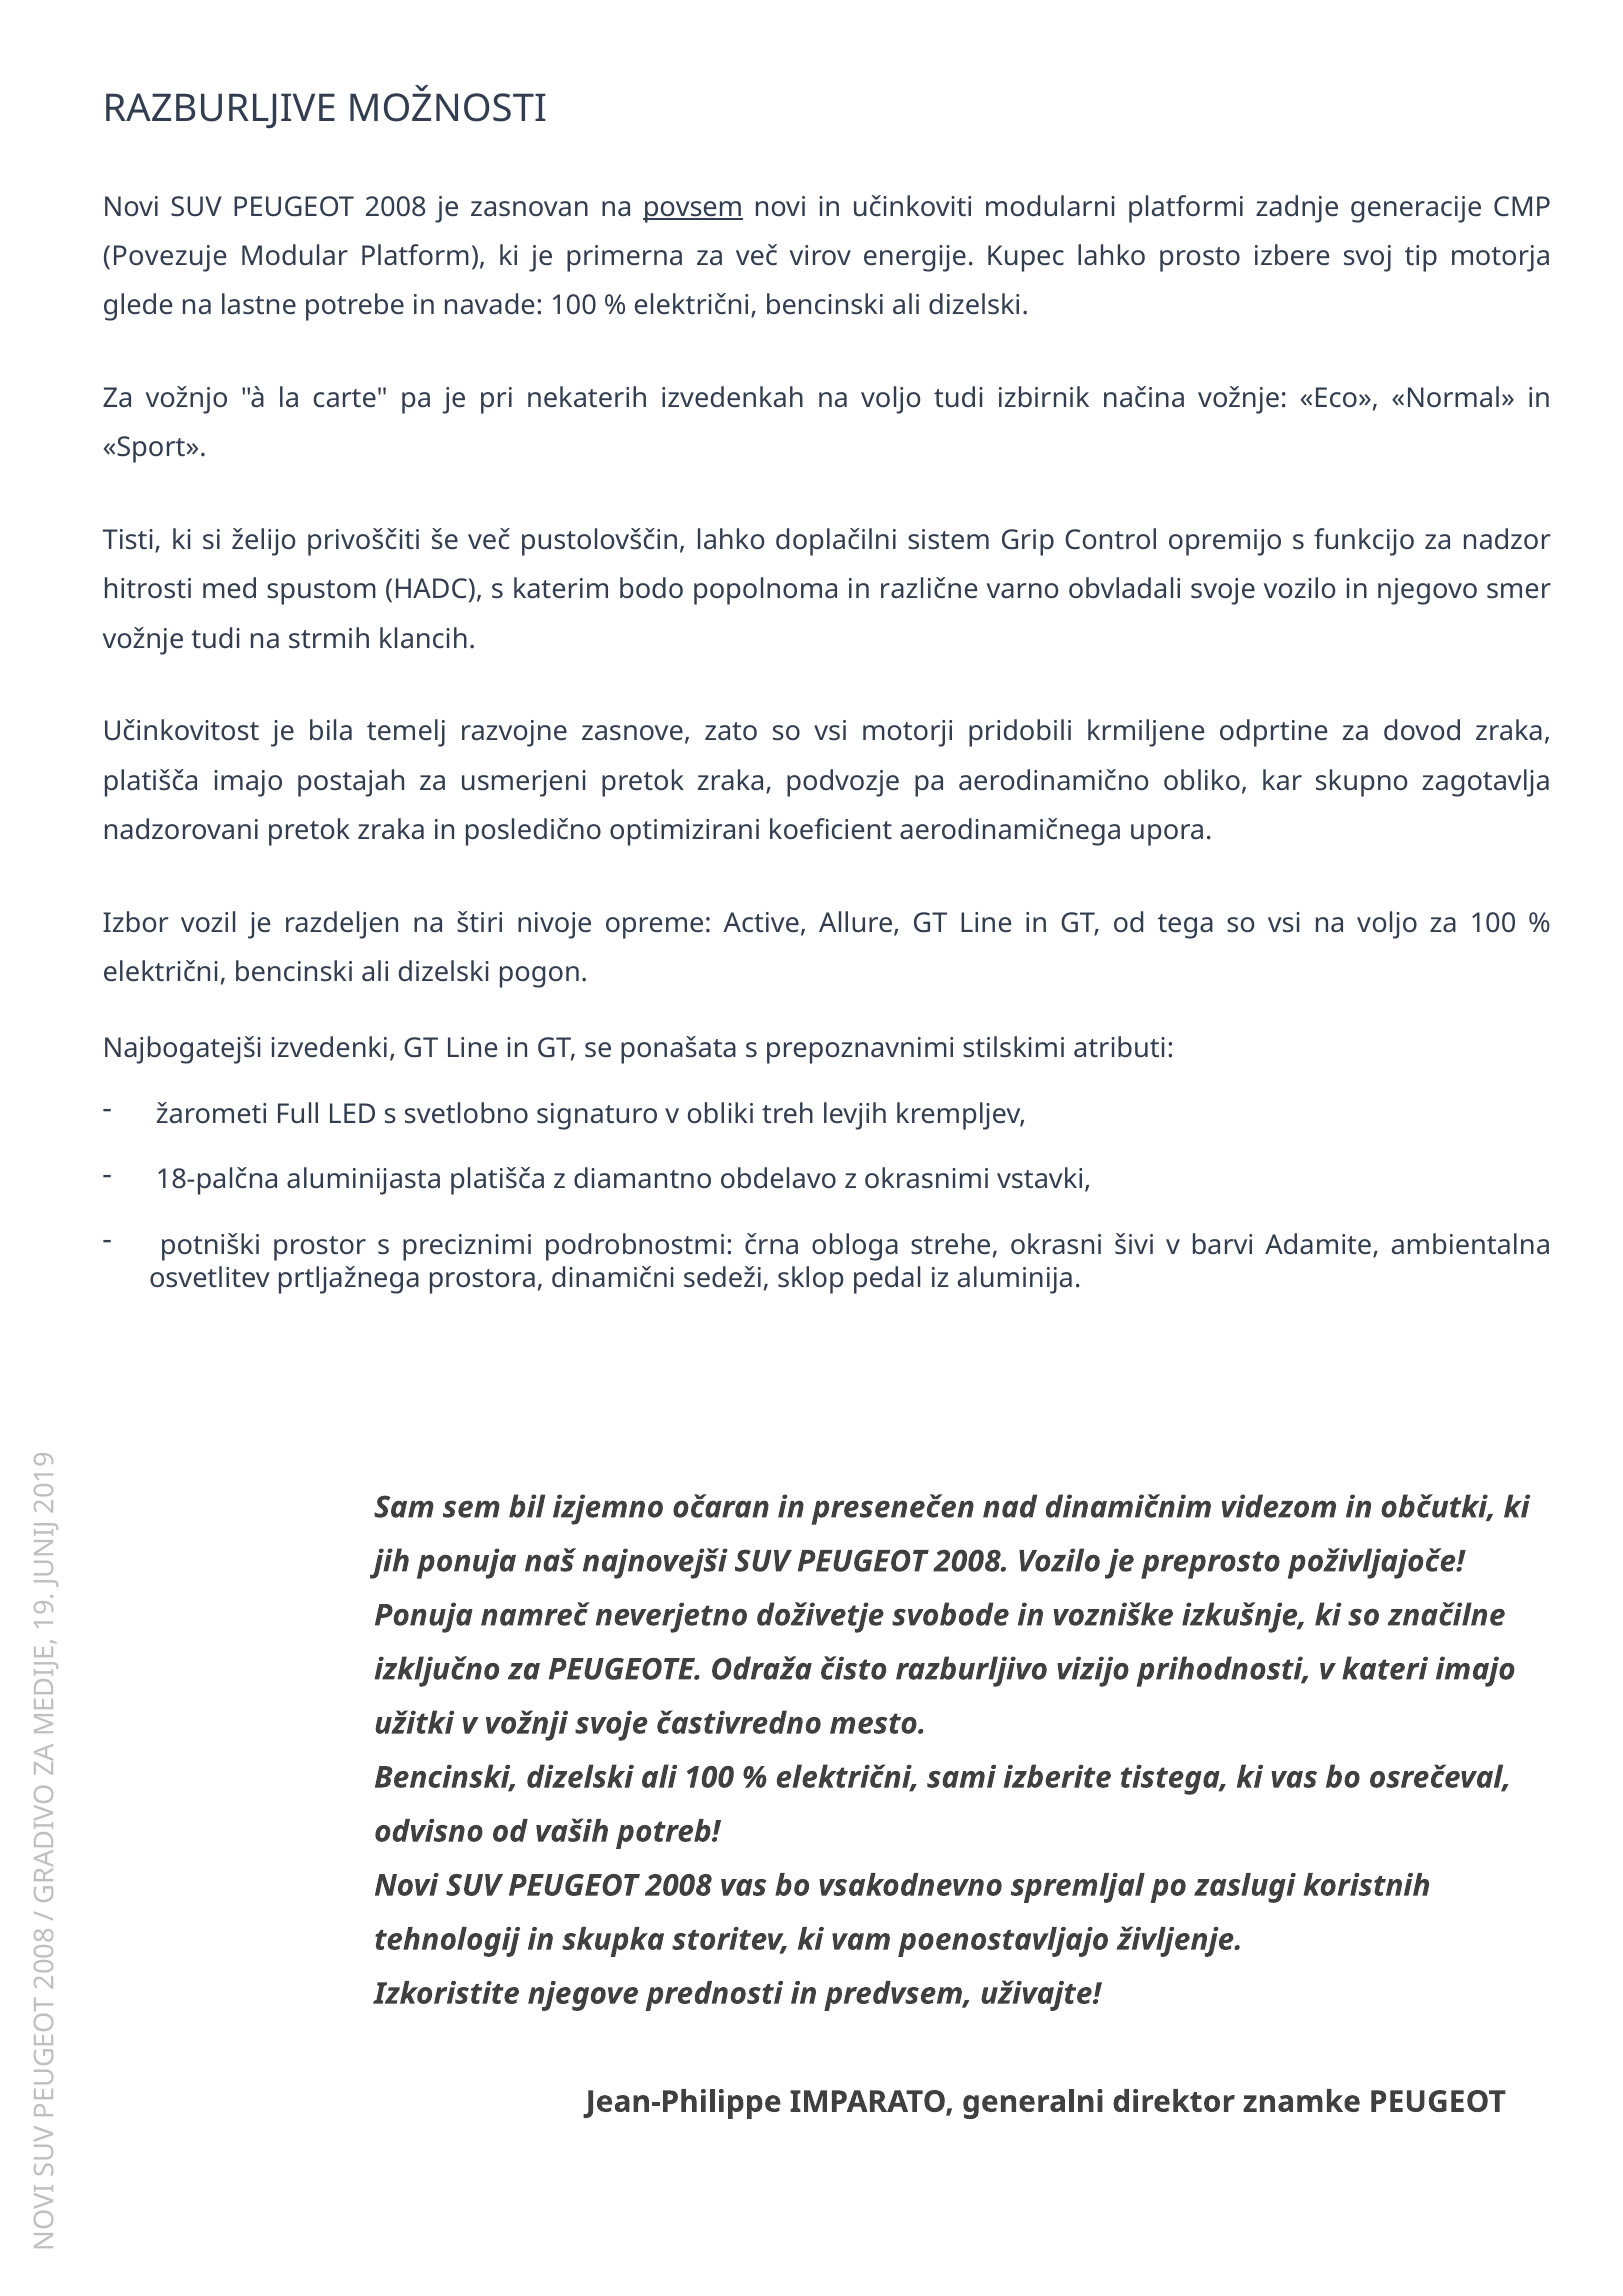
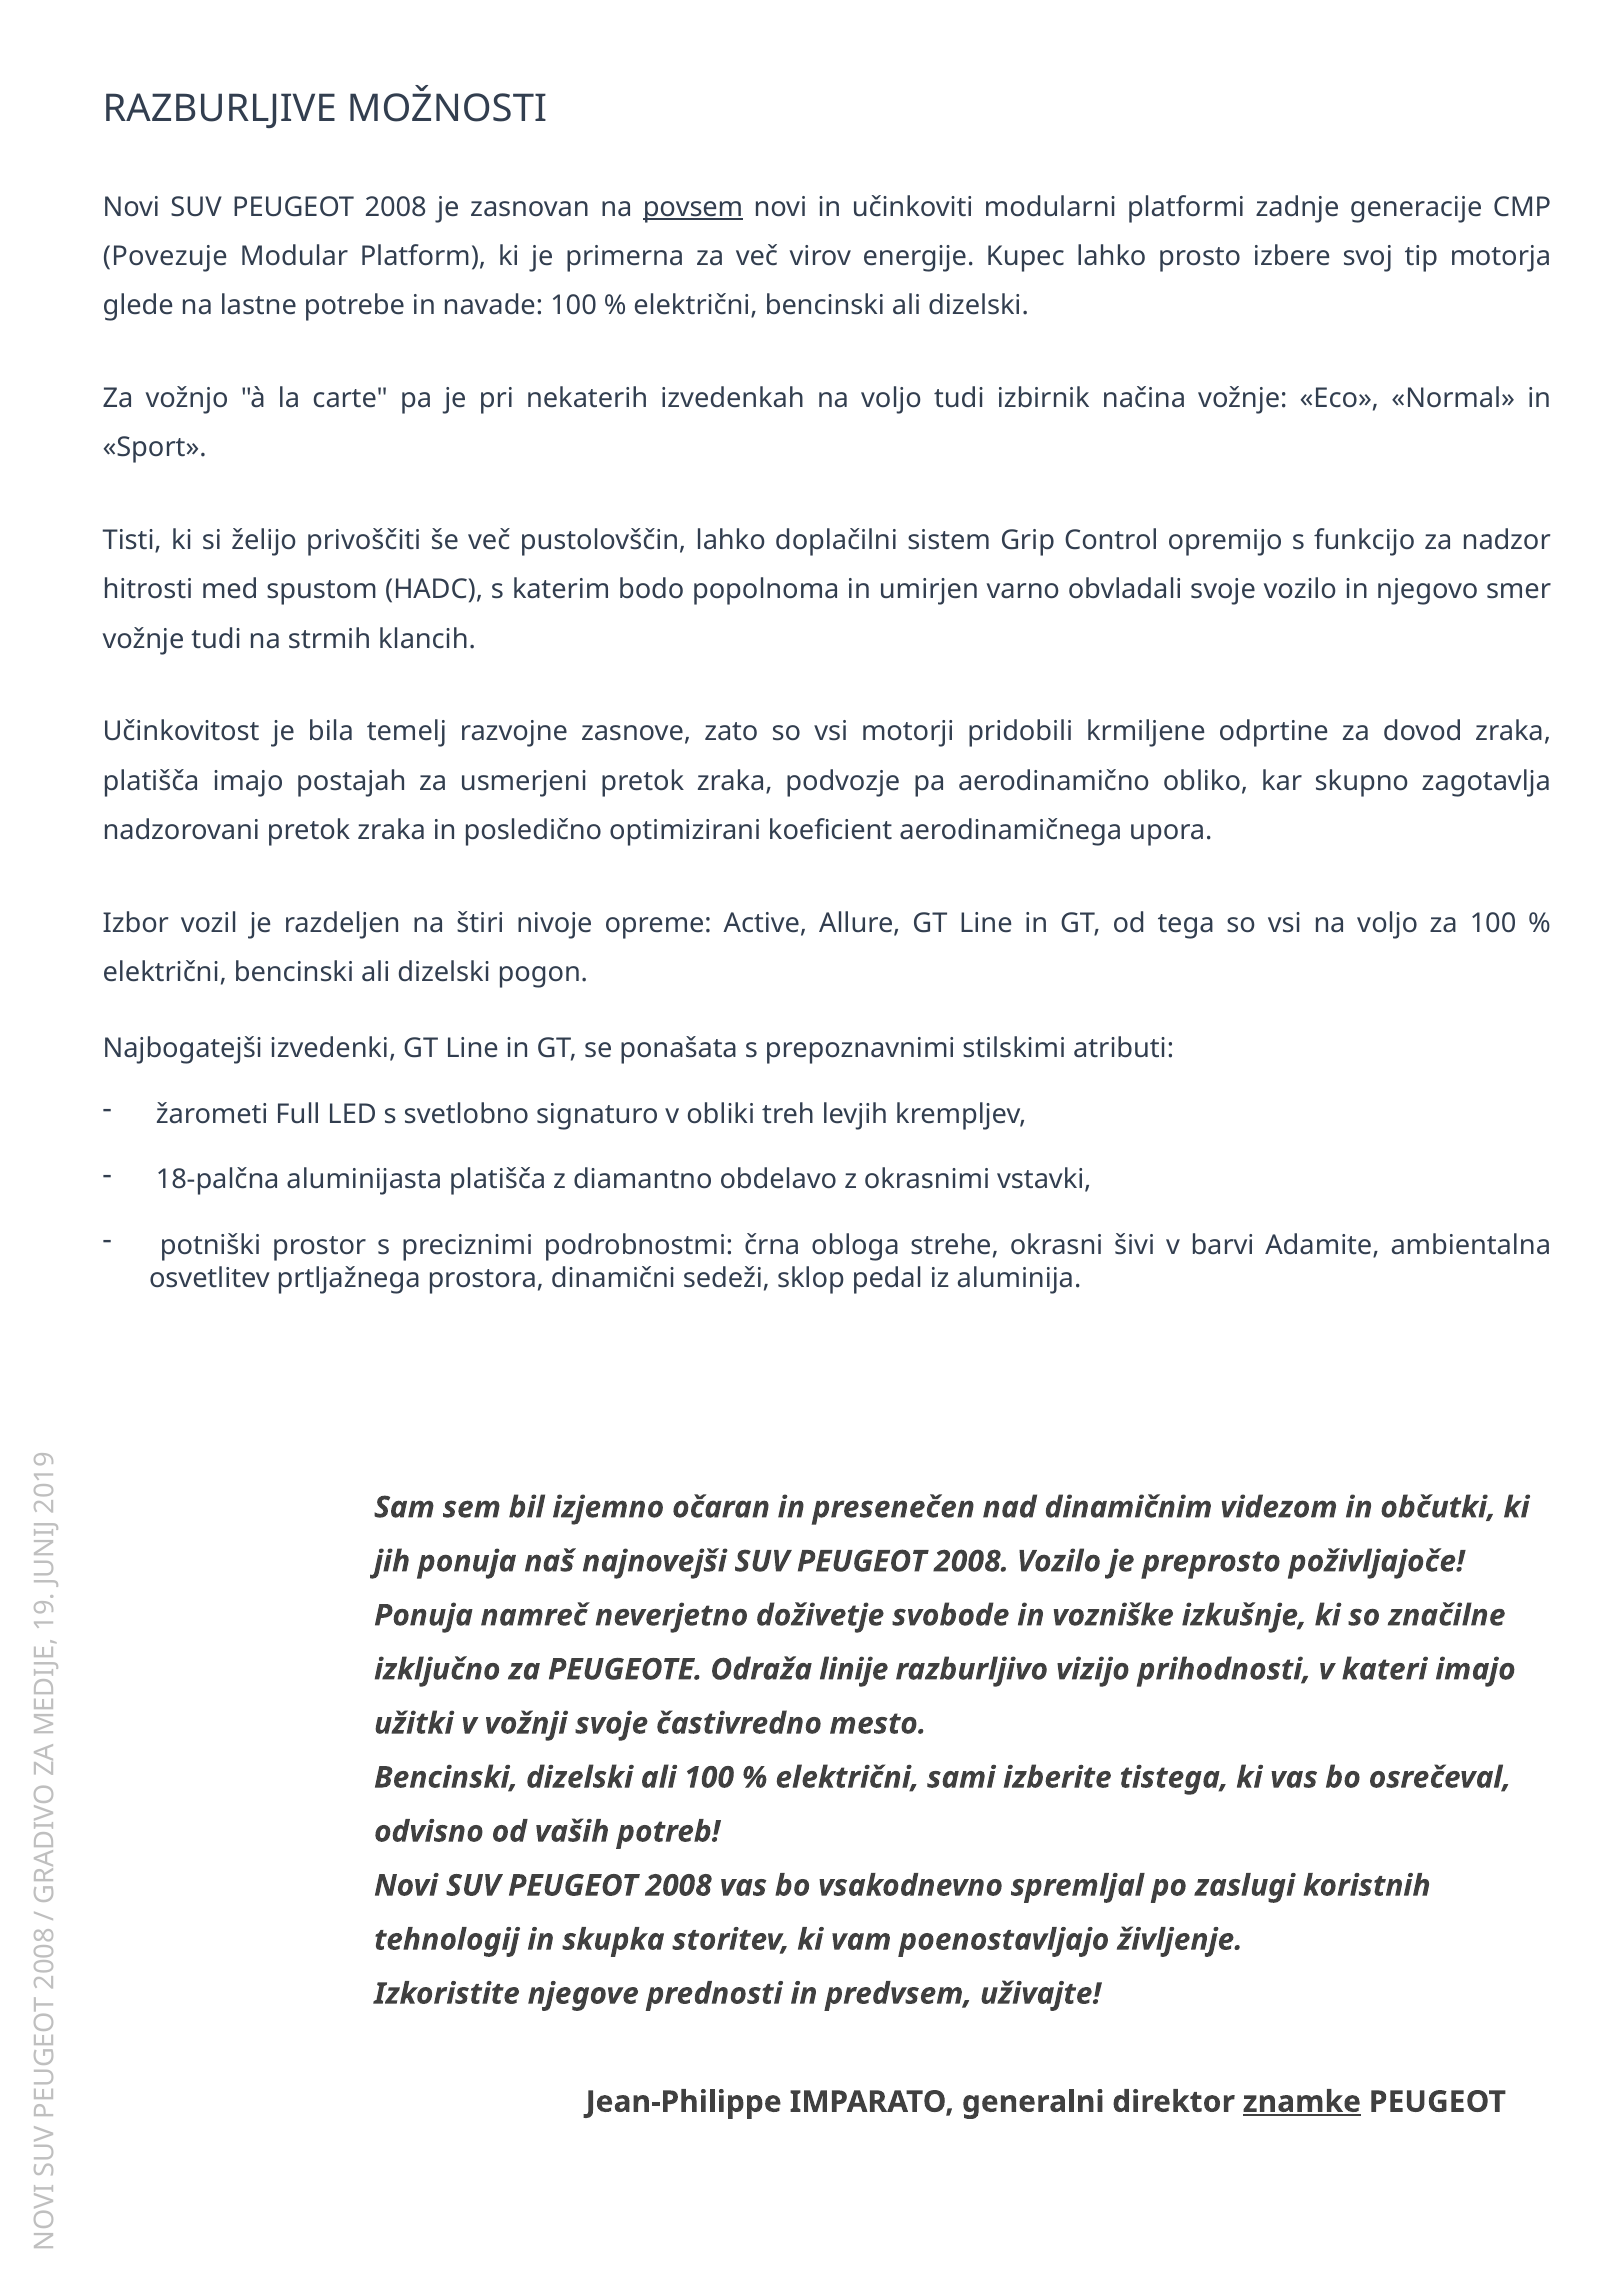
različne: različne -> umirjen
čisto: čisto -> linije
znamke underline: none -> present
